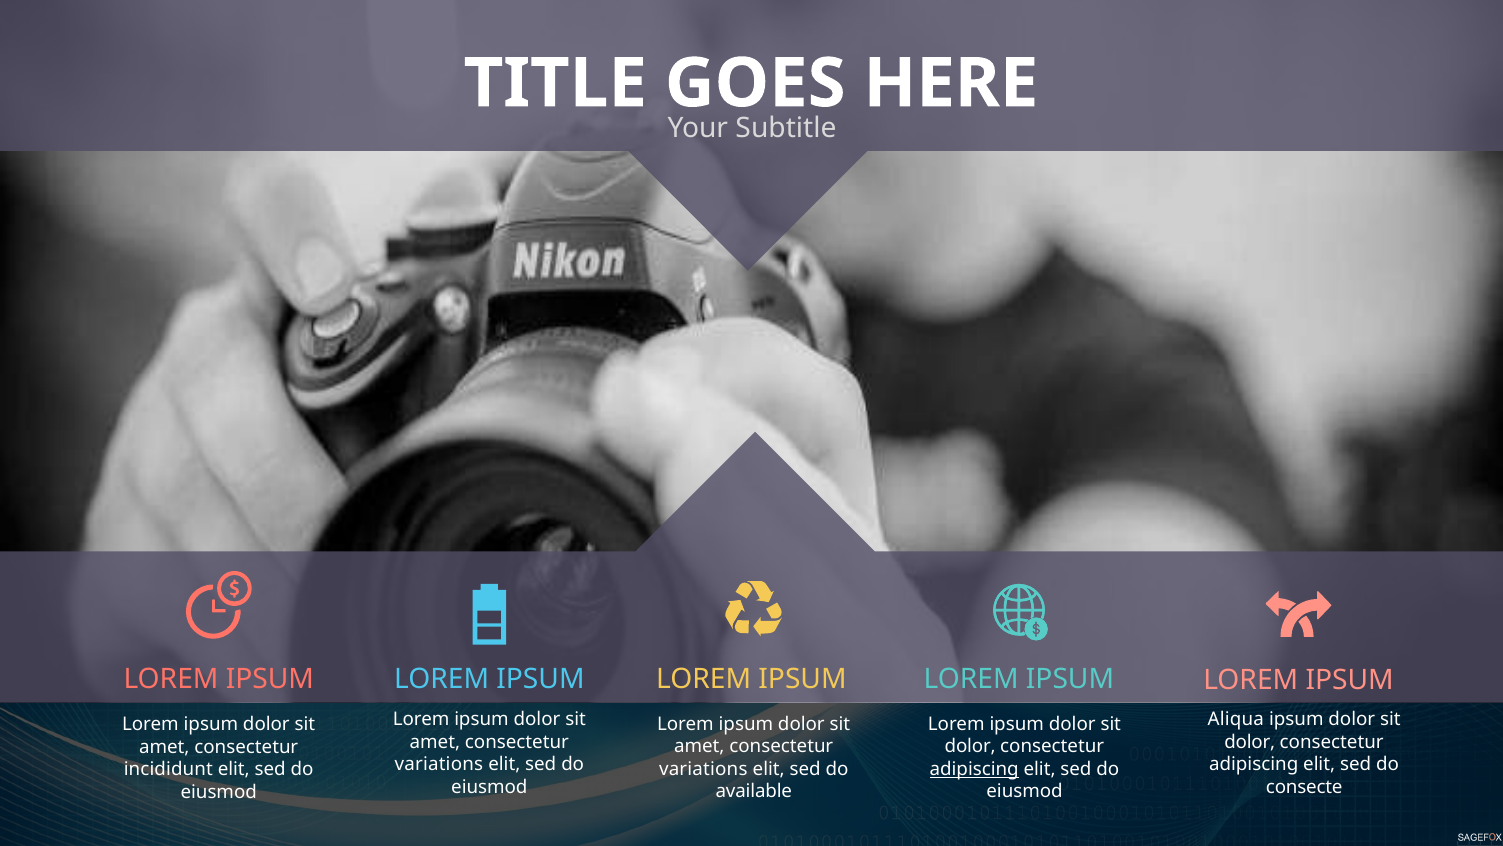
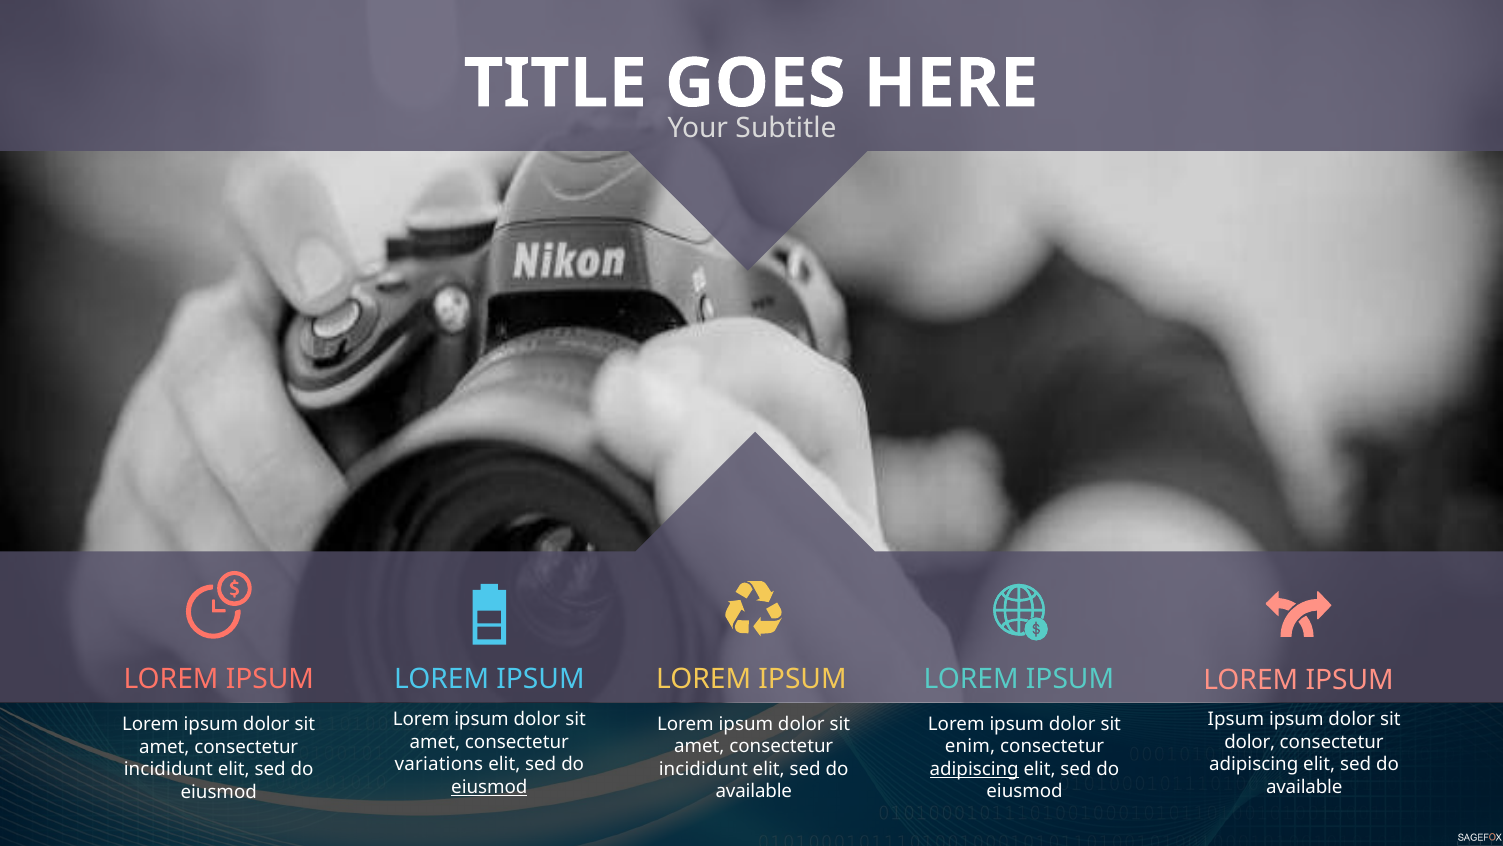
Aliqua at (1236, 719): Aliqua -> Ipsum
dolor at (970, 746): dolor -> enim
variations at (703, 769): variations -> incididunt
eiusmod at (489, 787) underline: none -> present
consecte at (1304, 787): consecte -> available
